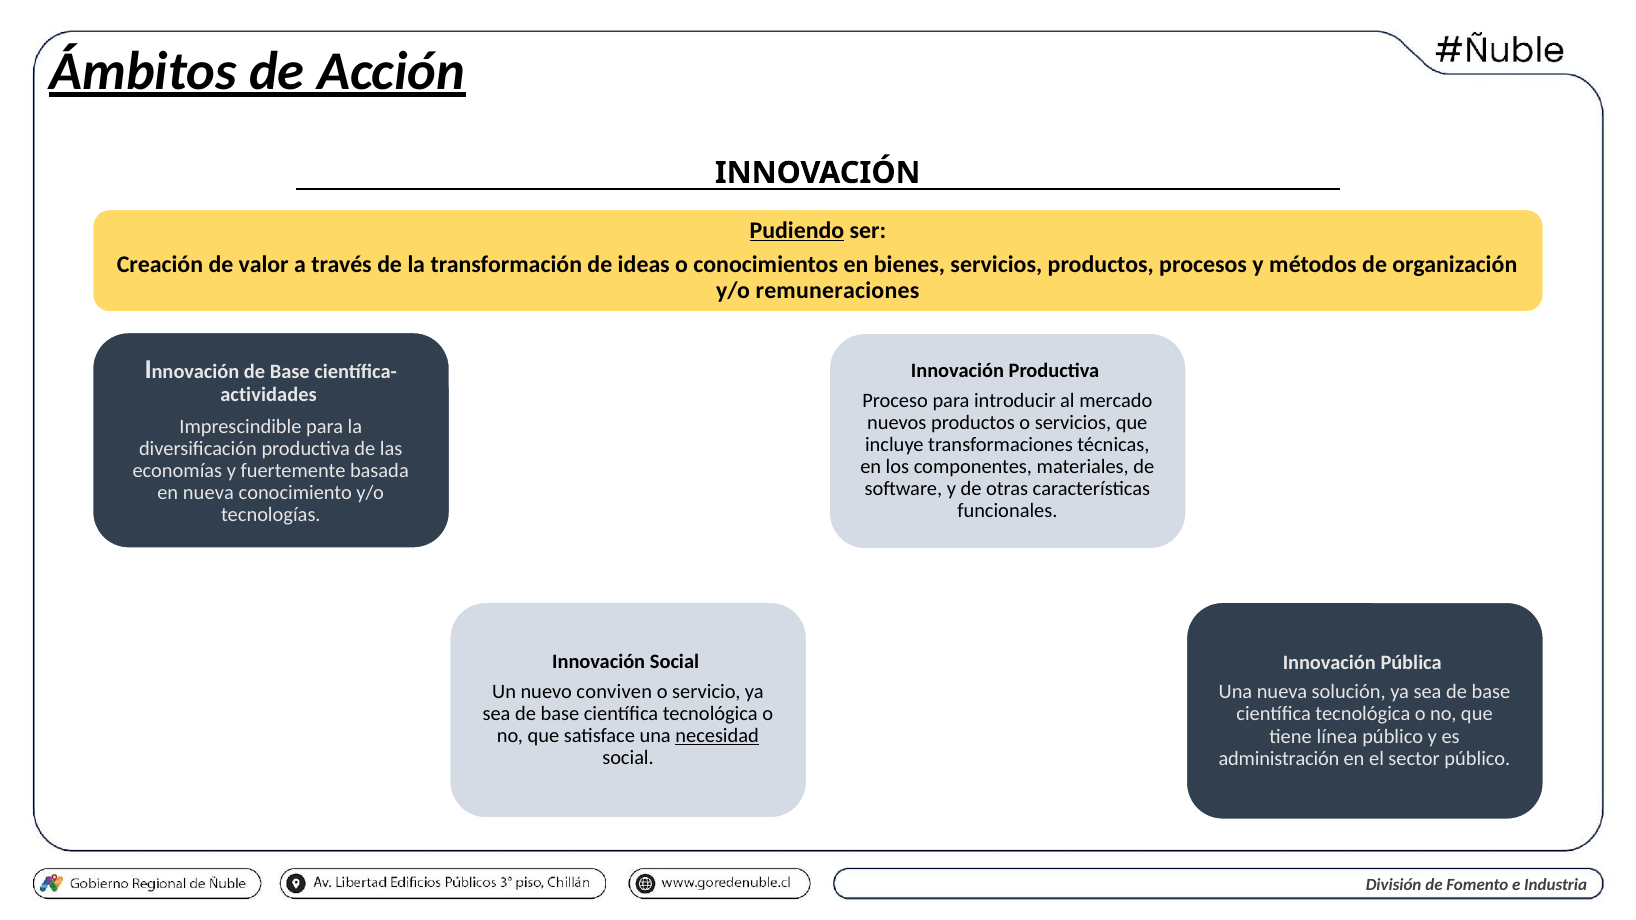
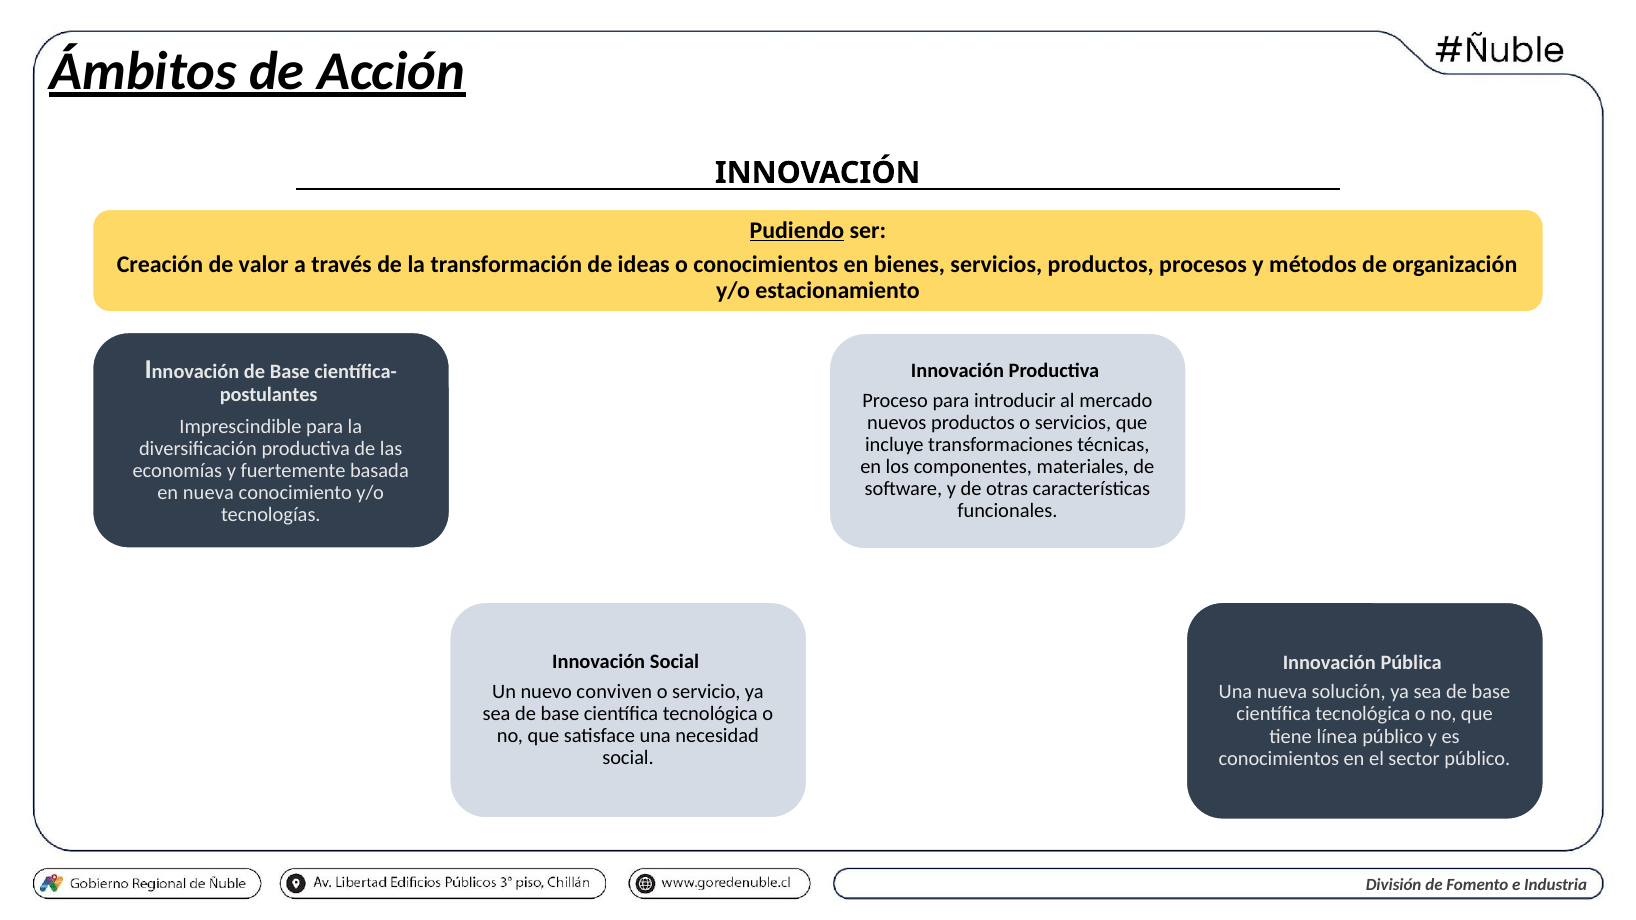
remuneraciones: remuneraciones -> estacionamiento
actividades: actividades -> postulantes
necesidad underline: present -> none
administración at (1279, 759): administración -> conocimientos
